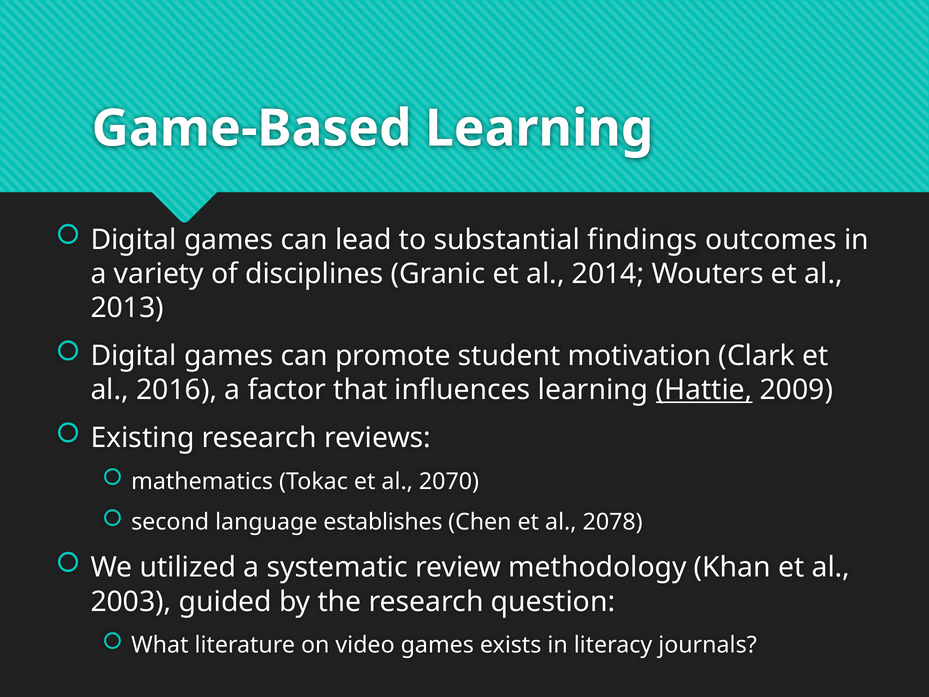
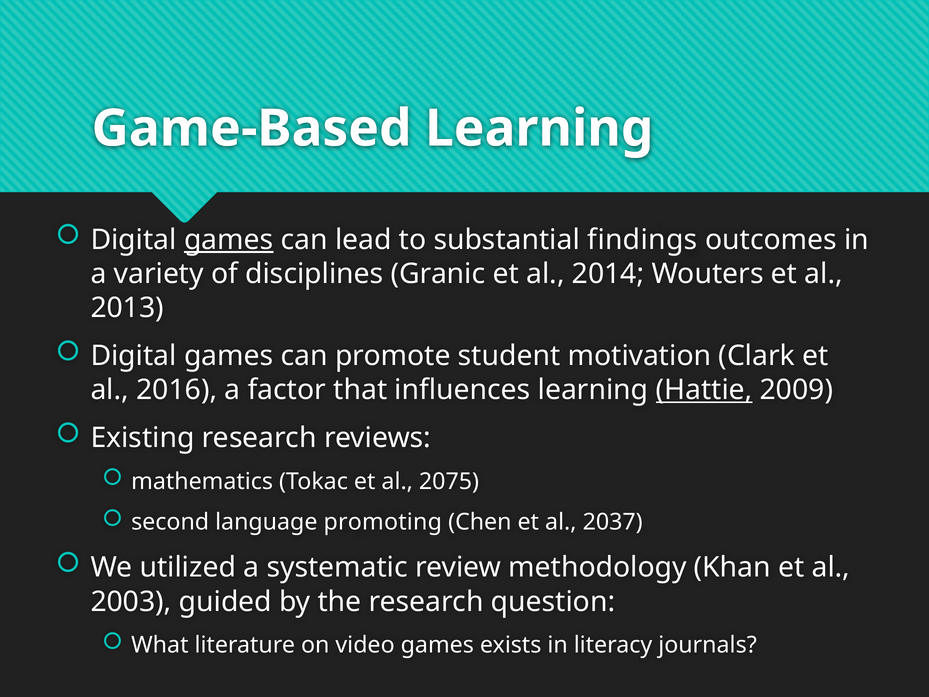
games at (229, 240) underline: none -> present
2070: 2070 -> 2075
establishes: establishes -> promoting
2078: 2078 -> 2037
